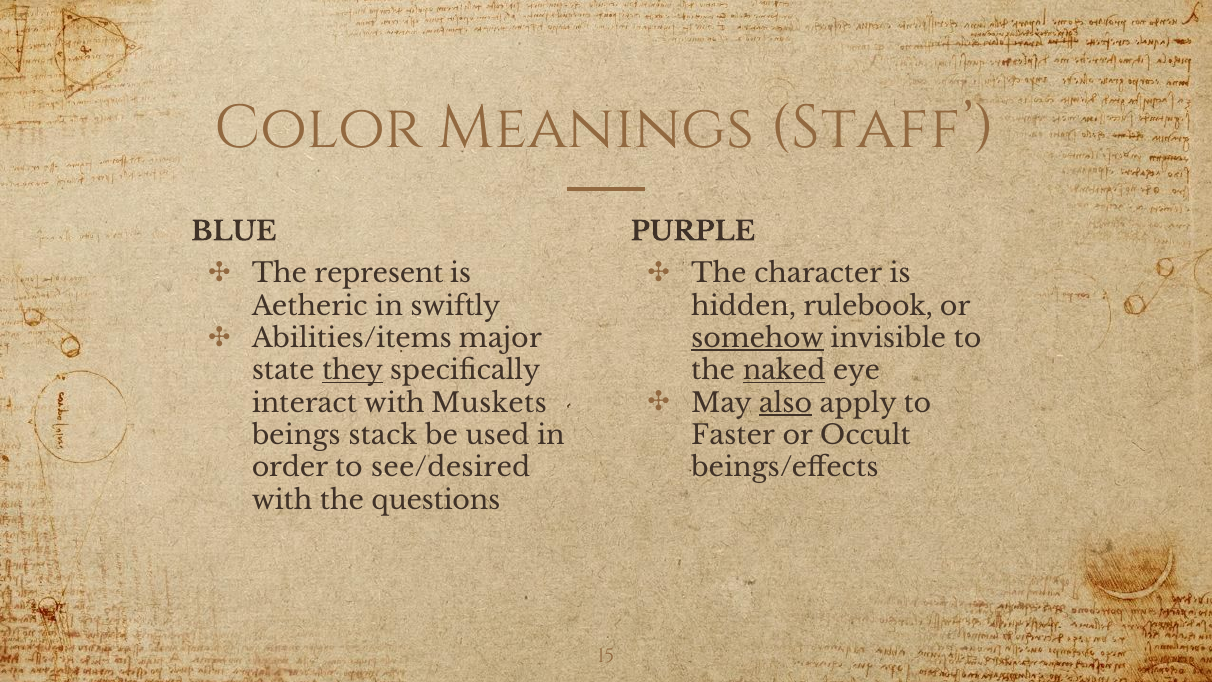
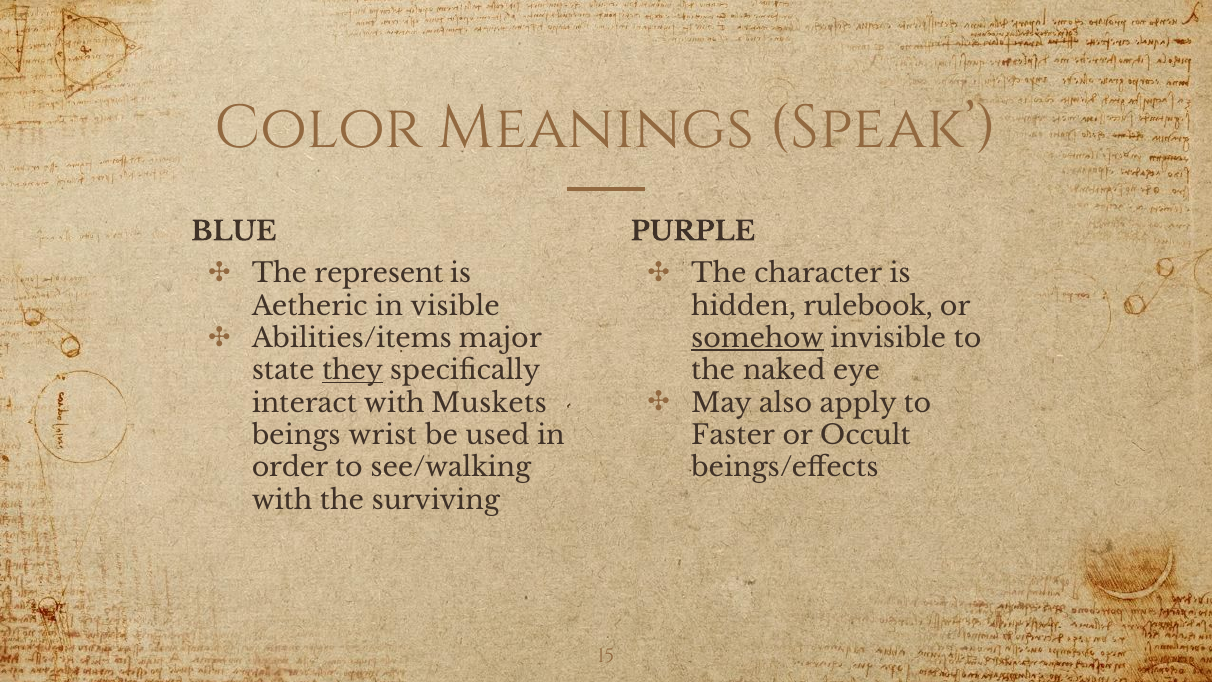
Staff: Staff -> Speak
swiftly: swiftly -> visible
naked underline: present -> none
also underline: present -> none
stack: stack -> wrist
see/desired: see/desired -> see/walking
questions: questions -> surviving
